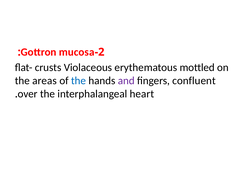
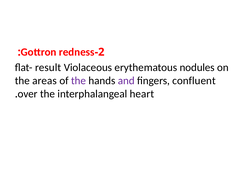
mucosa: mucosa -> redness
crusts: crusts -> result
mottled: mottled -> nodules
the at (78, 80) colour: blue -> purple
